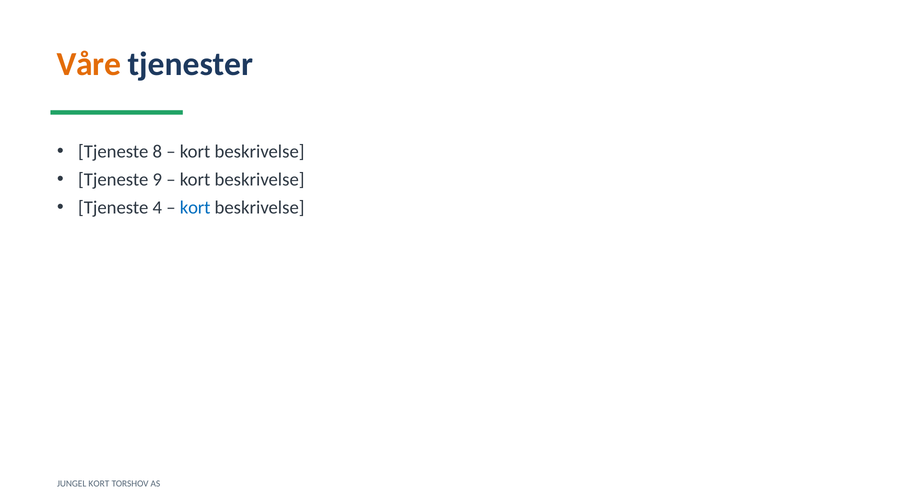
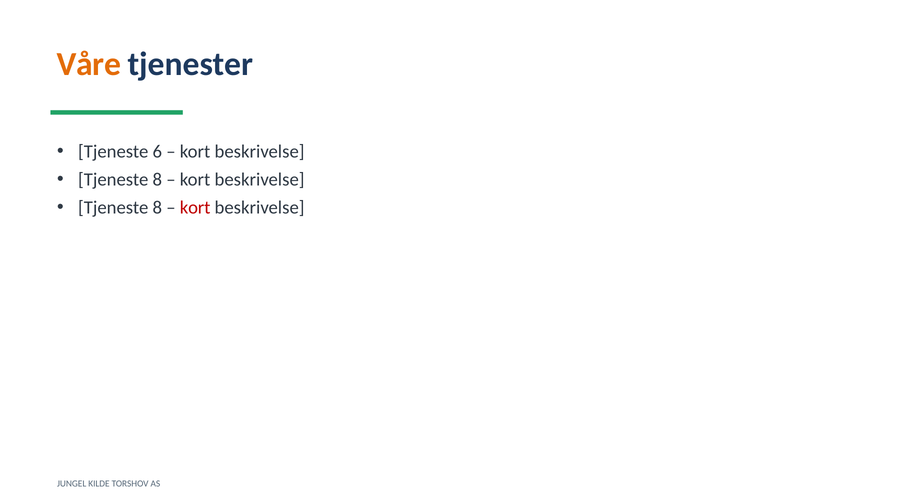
8: 8 -> 6
9 at (157, 180): 9 -> 8
4 at (157, 208): 4 -> 8
kort at (195, 208) colour: blue -> red
JUNGEL KORT: KORT -> KILDE
